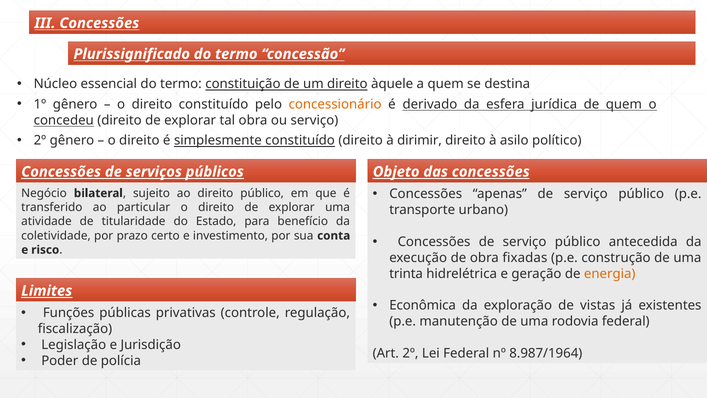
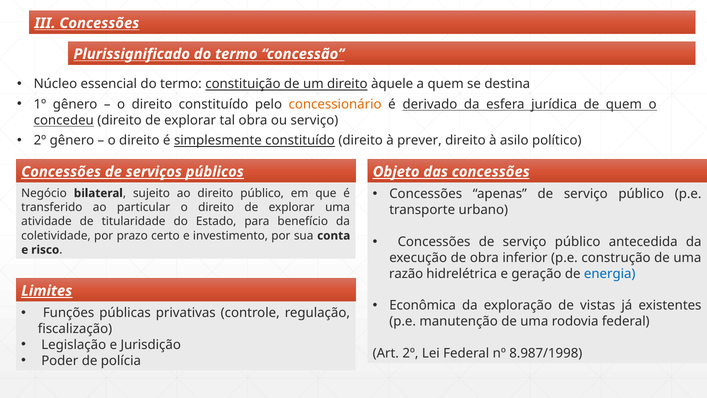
dirimir: dirimir -> prever
fixadas: fixadas -> inferior
trinta: trinta -> razão
energia colour: orange -> blue
8.987/1964: 8.987/1964 -> 8.987/1998
